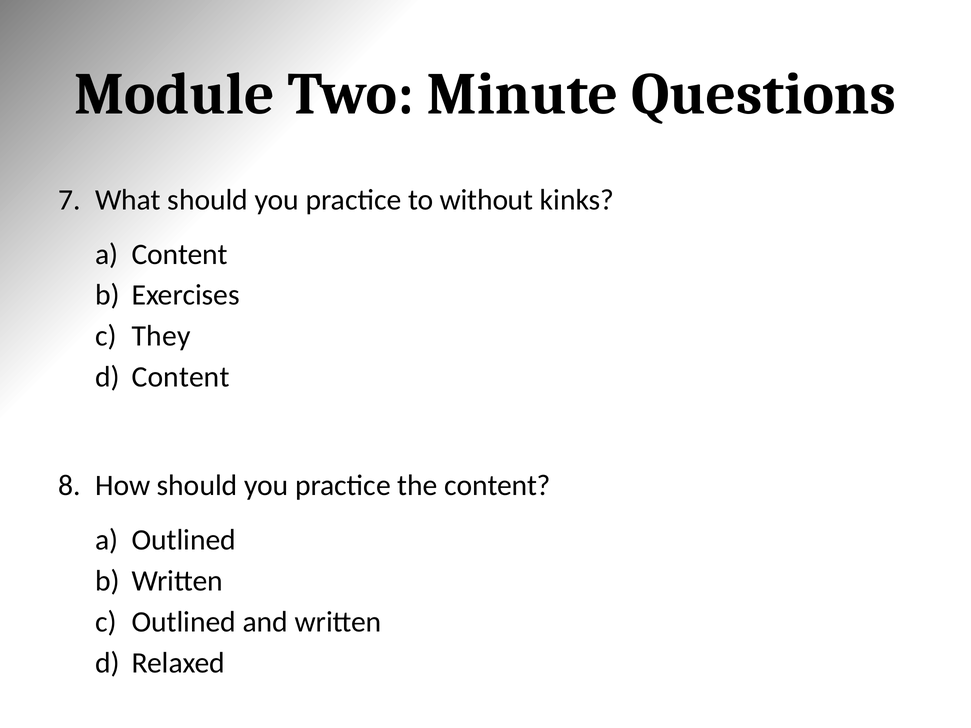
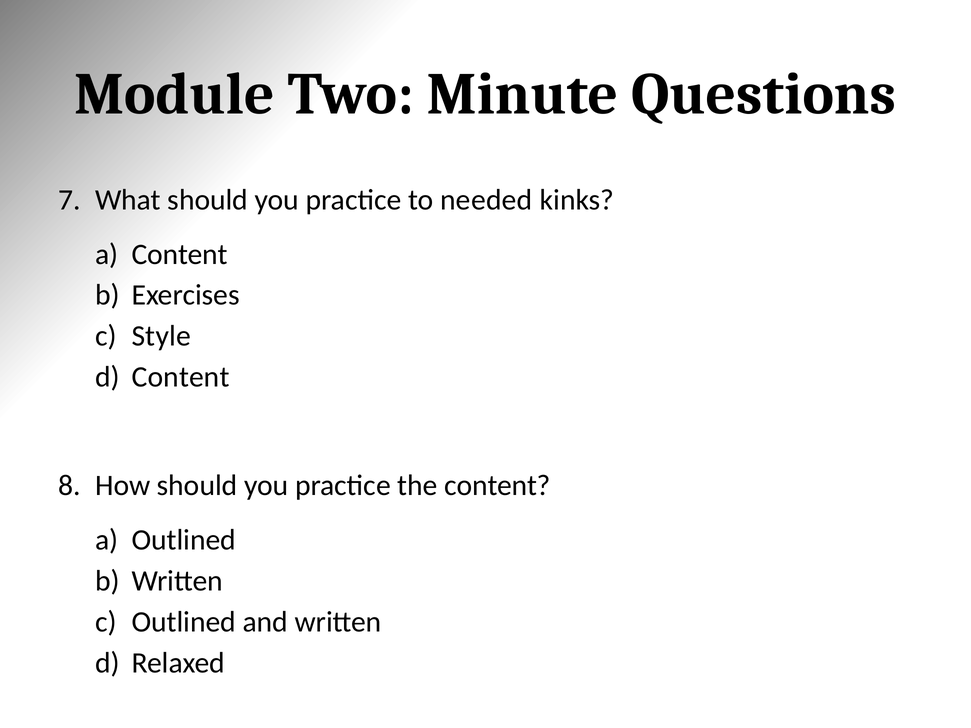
without: without -> needed
They: They -> Style
